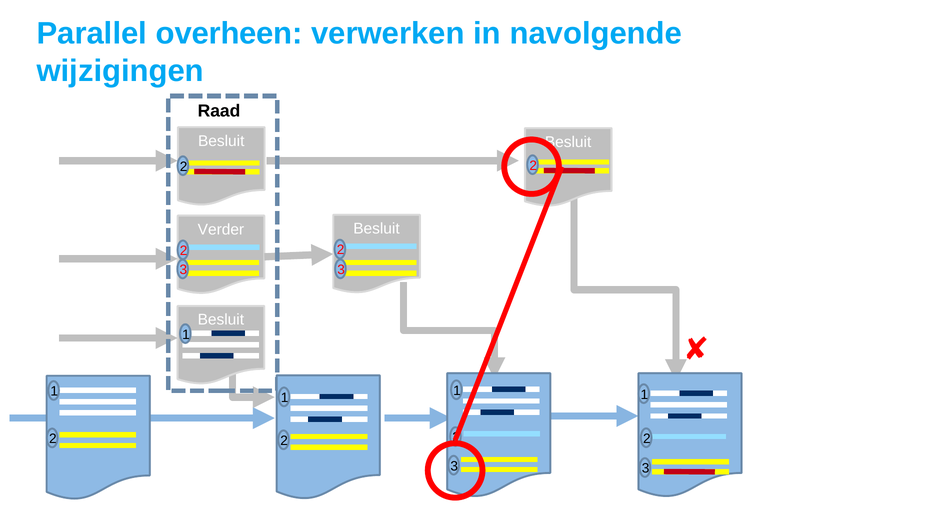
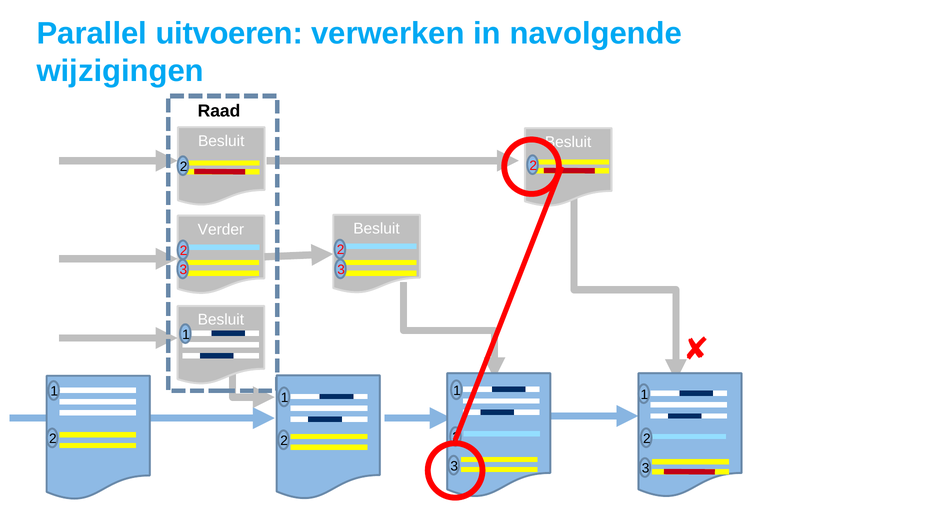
overheen: overheen -> uitvoeren
